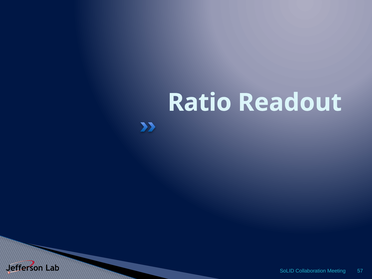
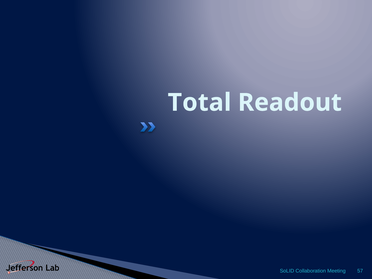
Ratio: Ratio -> Total
